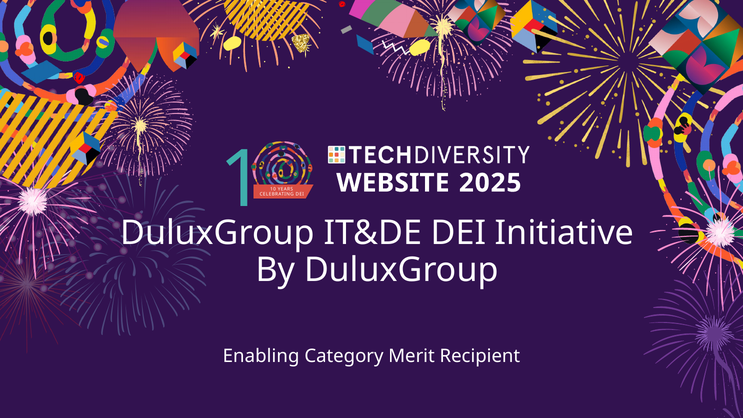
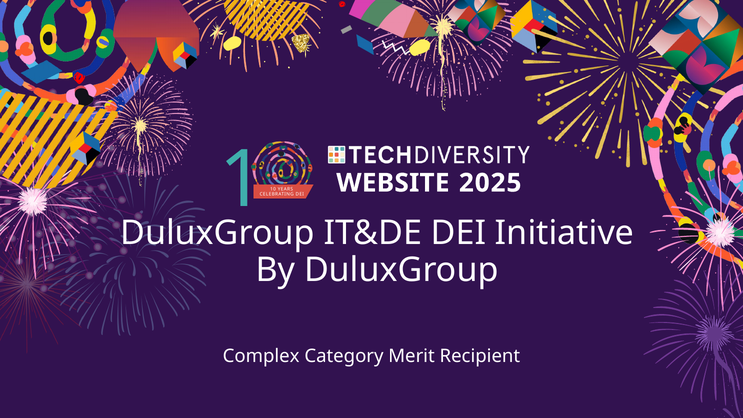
Enabling: Enabling -> Complex
